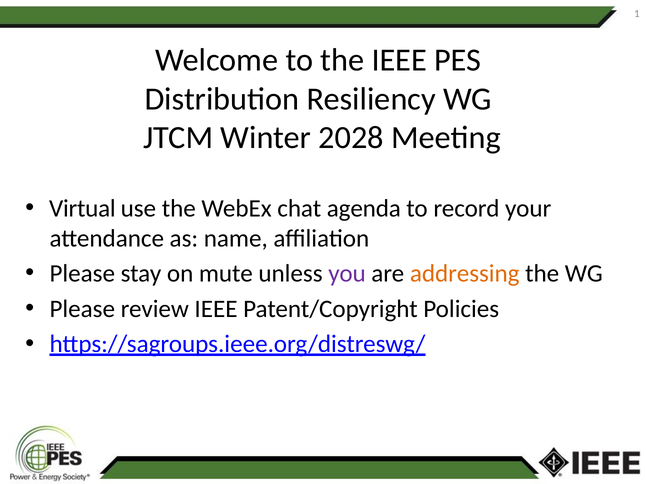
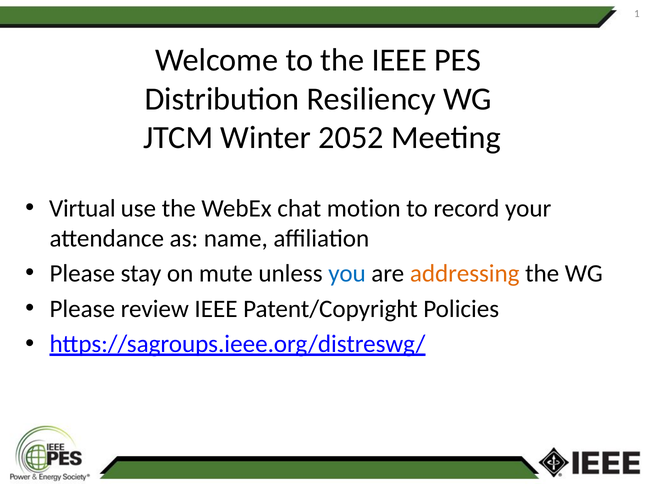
2028: 2028 -> 2052
agenda: agenda -> motion
you colour: purple -> blue
